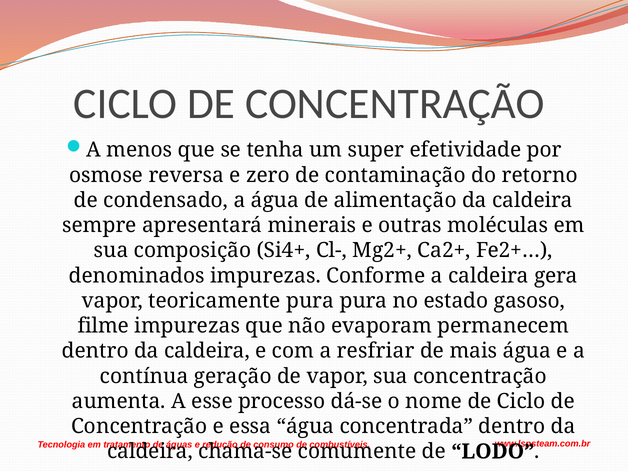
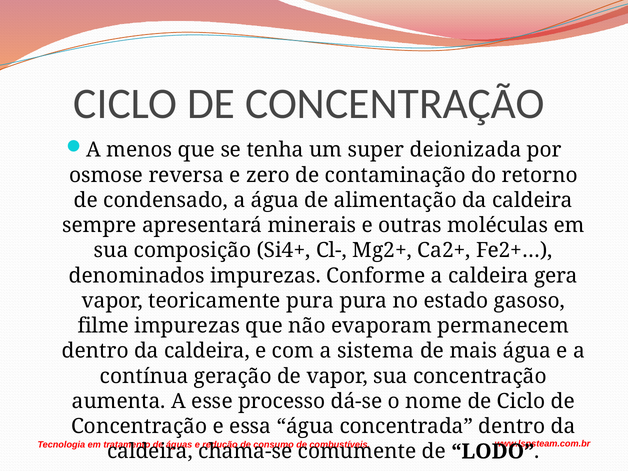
efetividade: efetividade -> deionizada
resfriar: resfriar -> sistema
